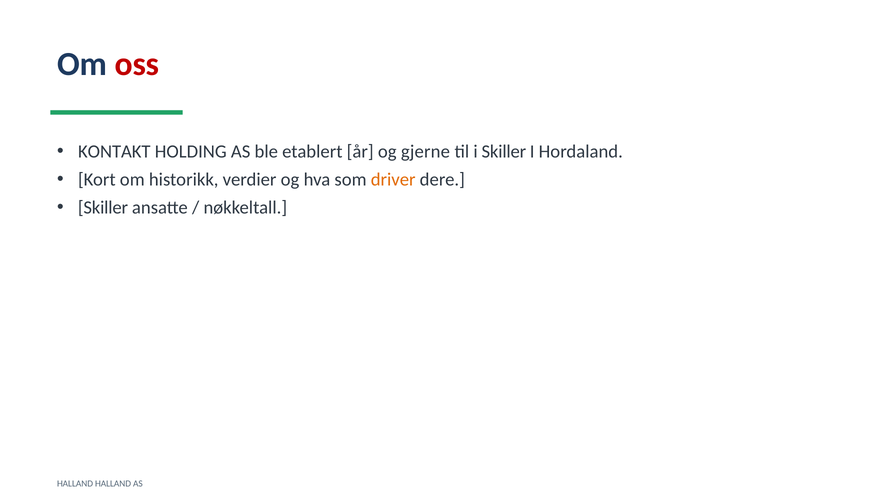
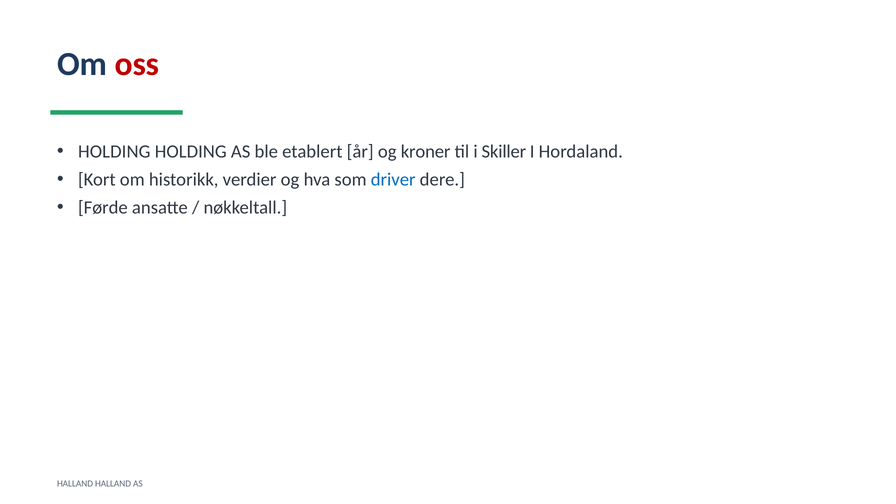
KONTAKT at (114, 152): KONTAKT -> HOLDING
gjerne: gjerne -> kroner
driver colour: orange -> blue
Skiller at (103, 208): Skiller -> Førde
